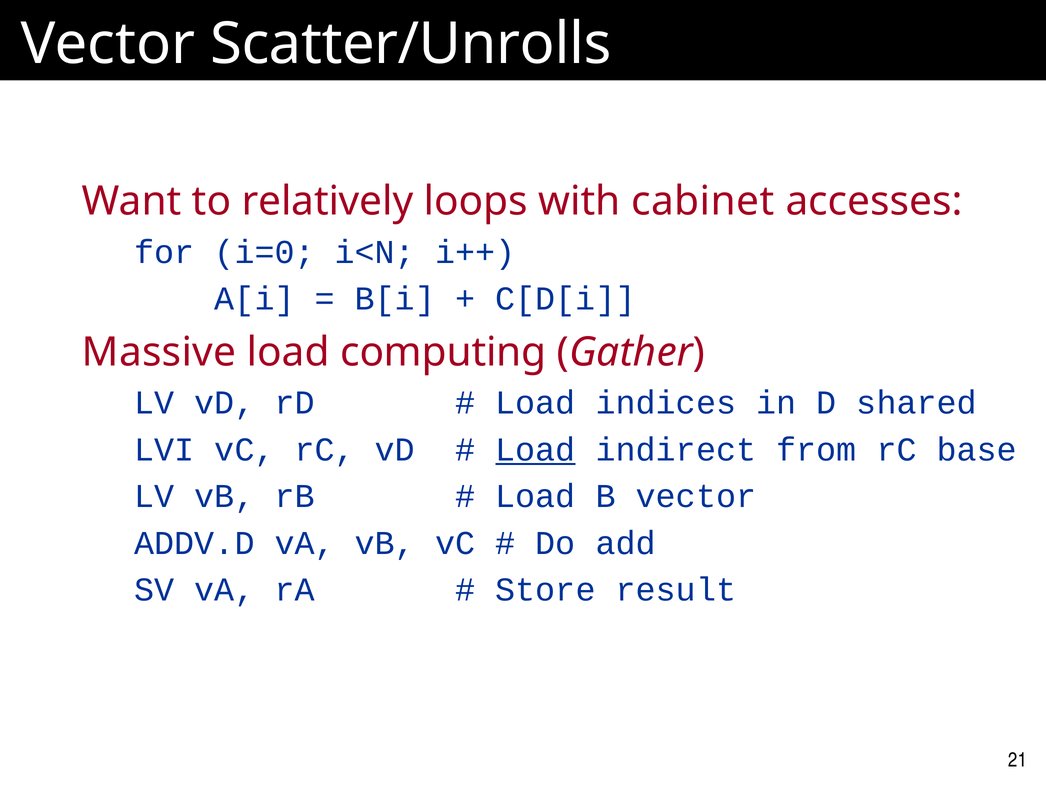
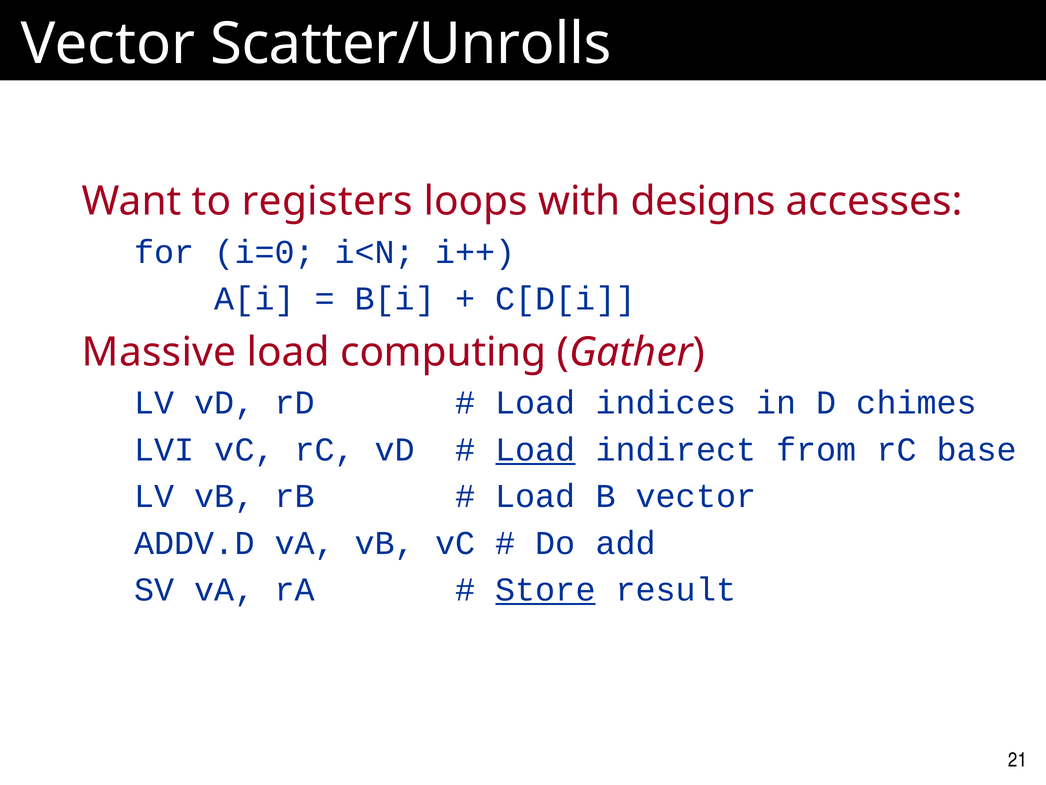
relatively: relatively -> registers
cabinet: cabinet -> designs
shared: shared -> chimes
Store underline: none -> present
